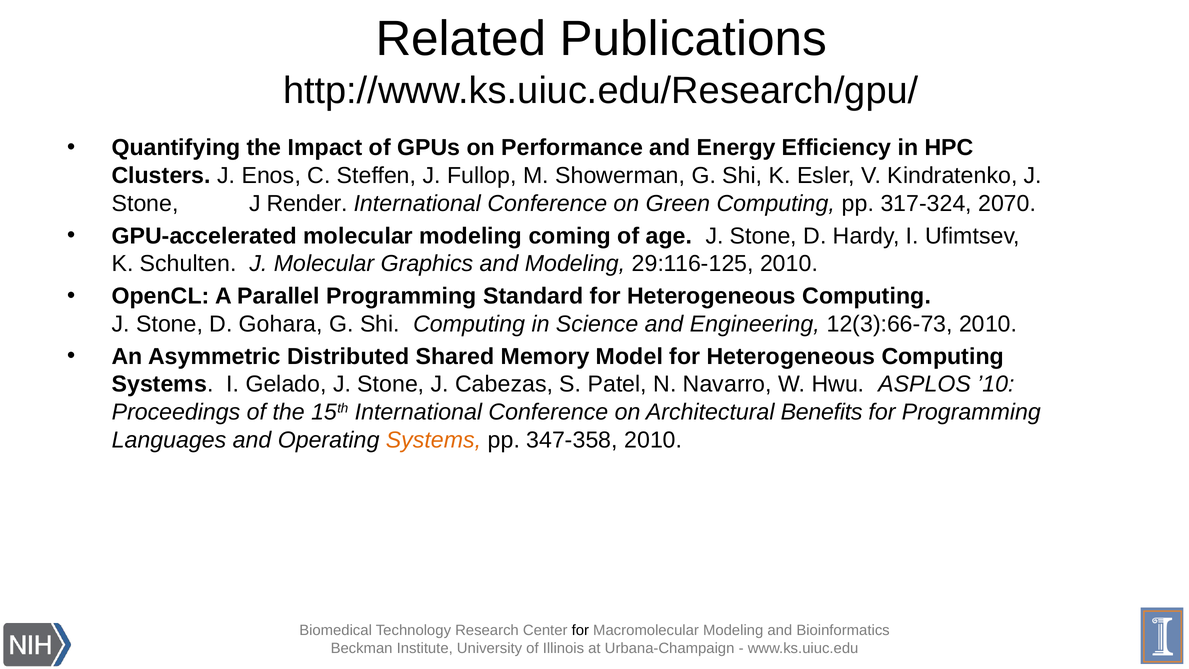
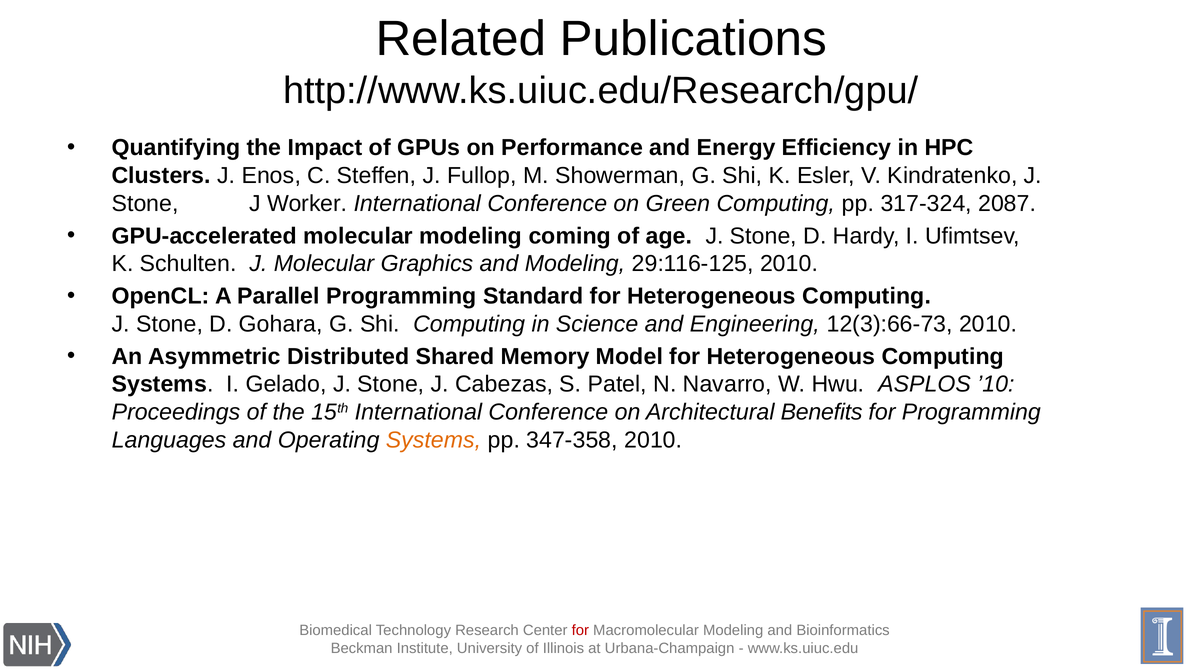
Render: Render -> Worker
2070: 2070 -> 2087
for at (580, 630) colour: black -> red
